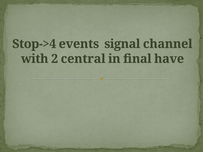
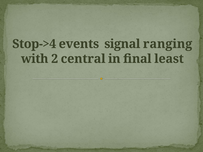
channel: channel -> ranging
have: have -> least
